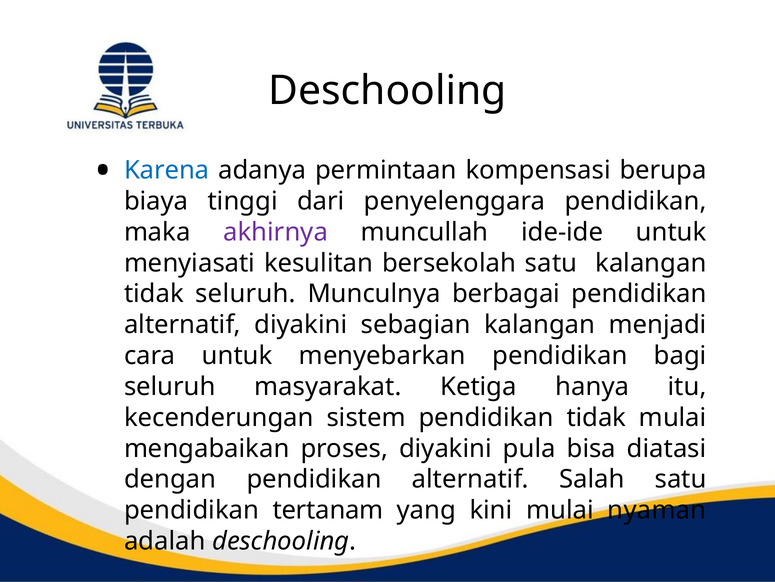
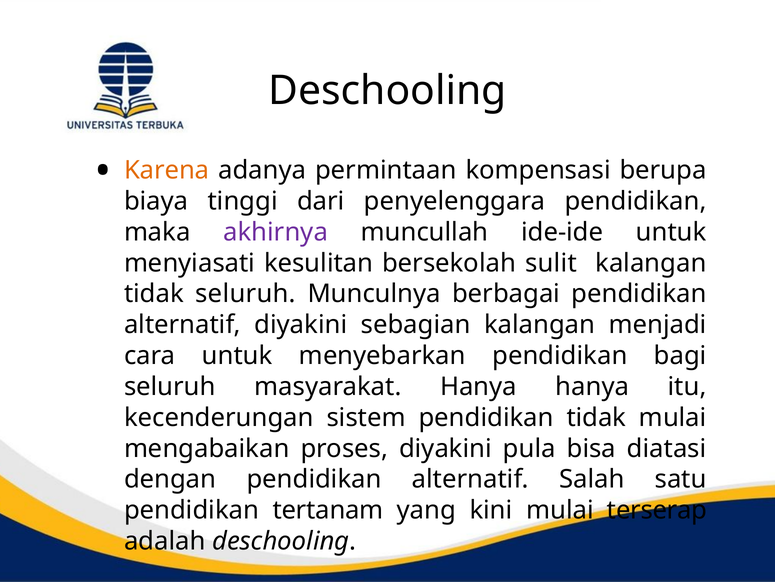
Karena colour: blue -> orange
bersekolah satu: satu -> sulit
masyarakat Ketiga: Ketiga -> Hanya
nyaman: nyaman -> terserap
